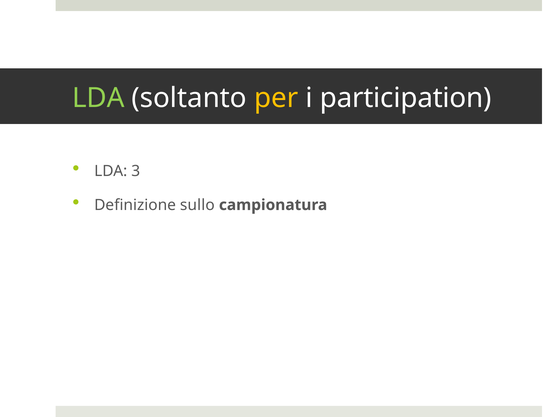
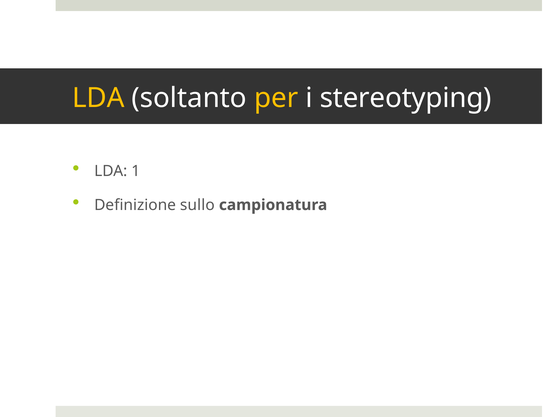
LDA at (98, 98) colour: light green -> yellow
participation: participation -> stereotyping
3: 3 -> 1
